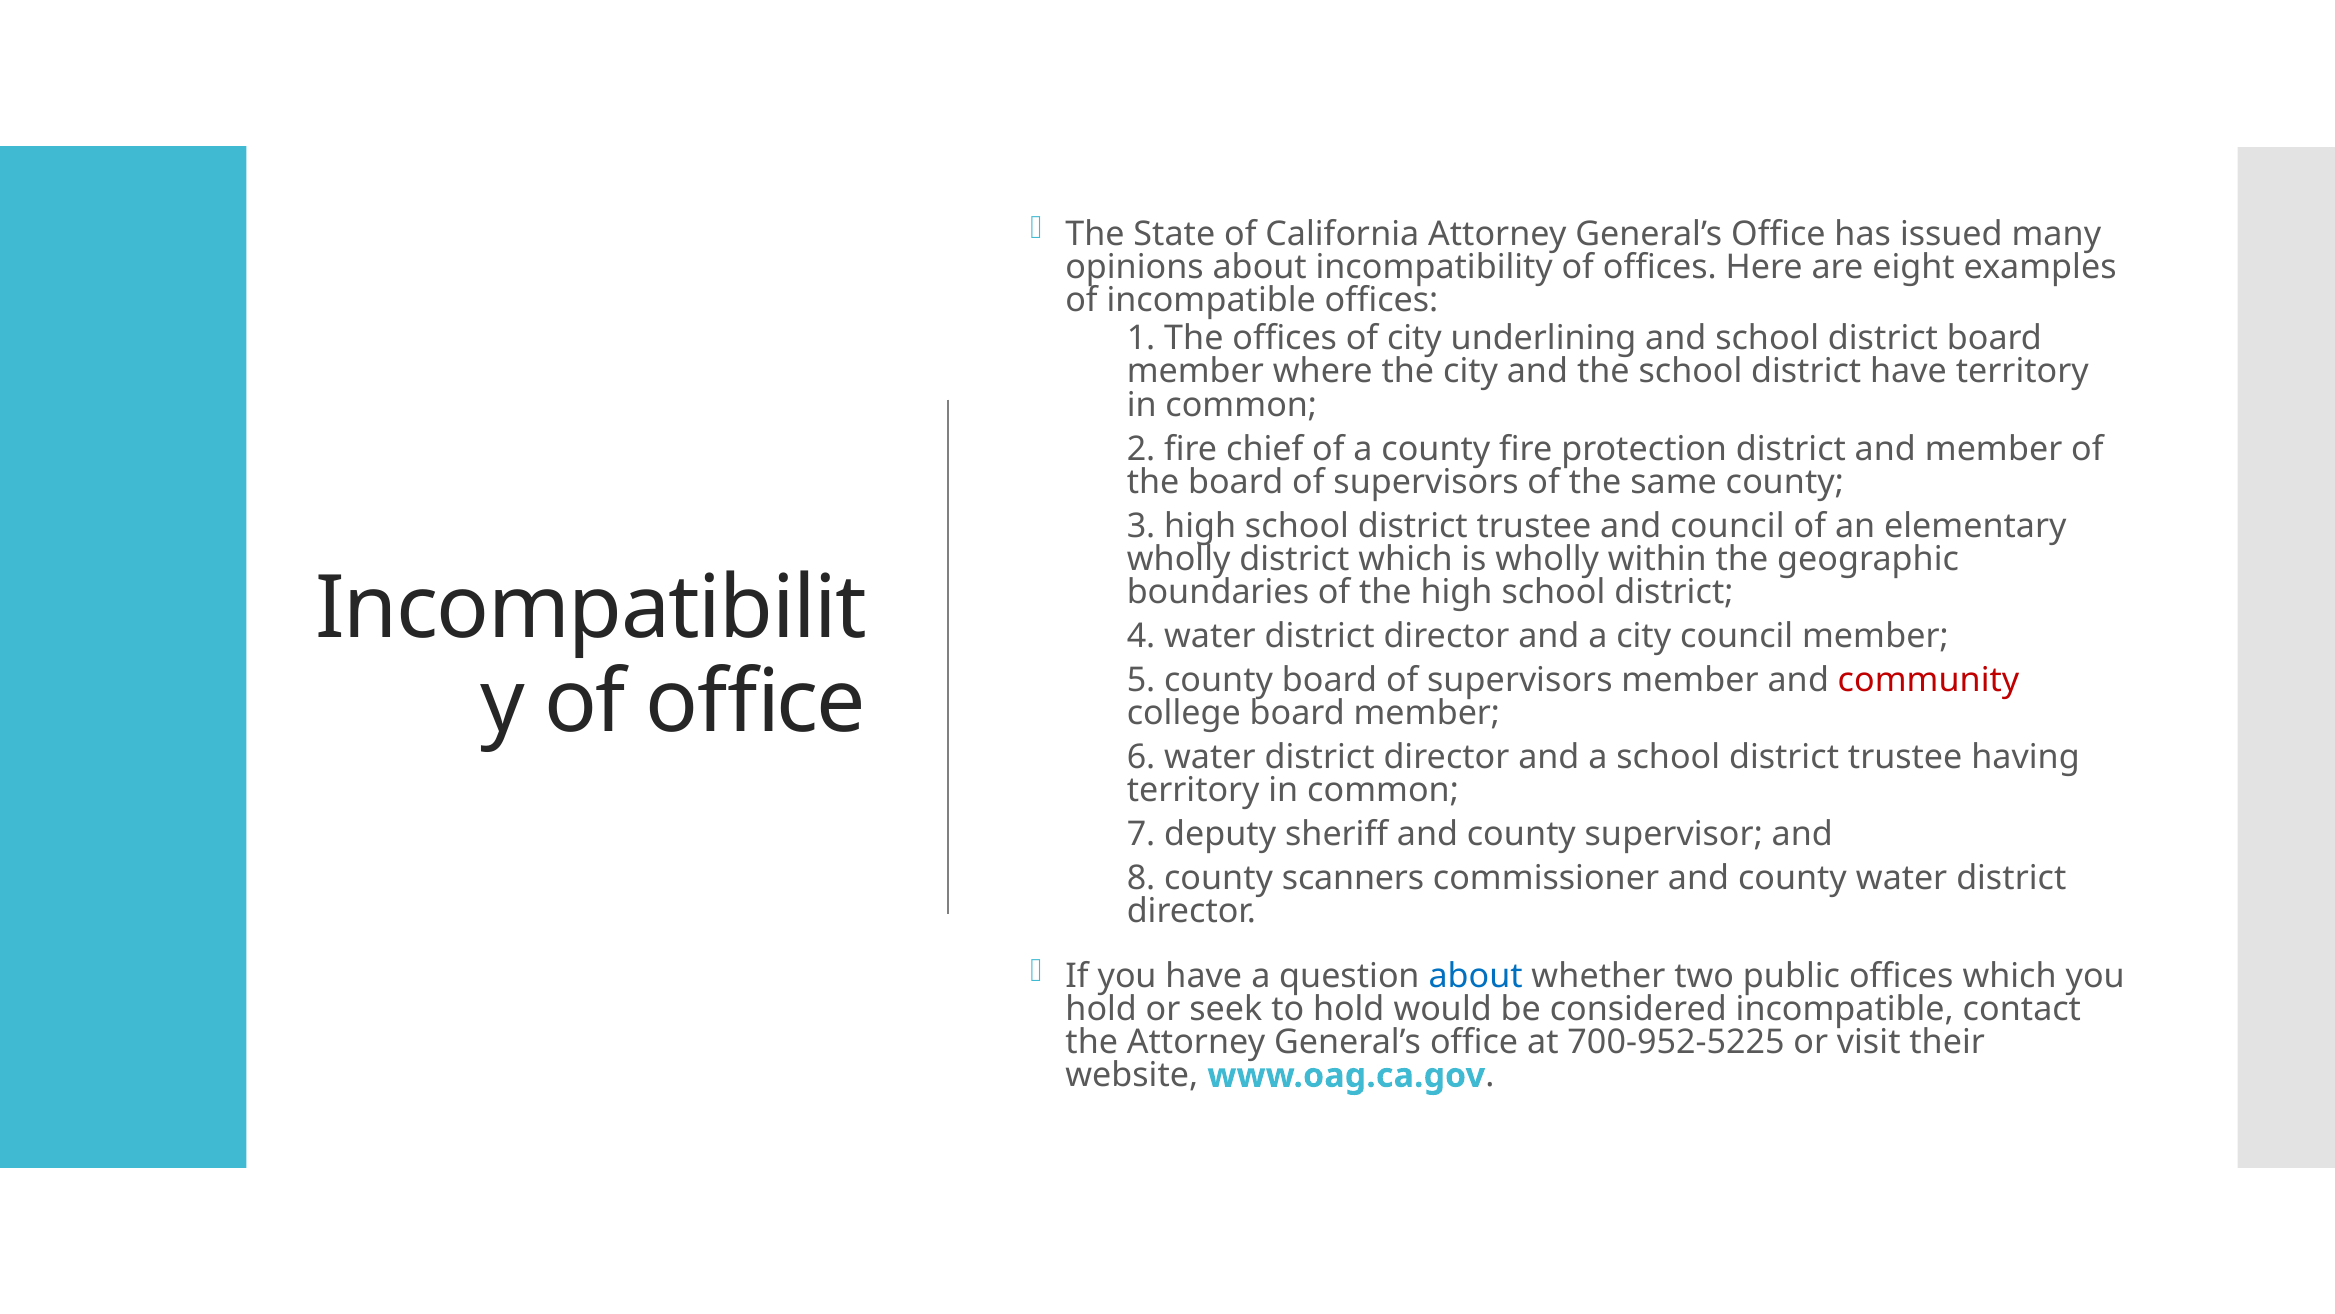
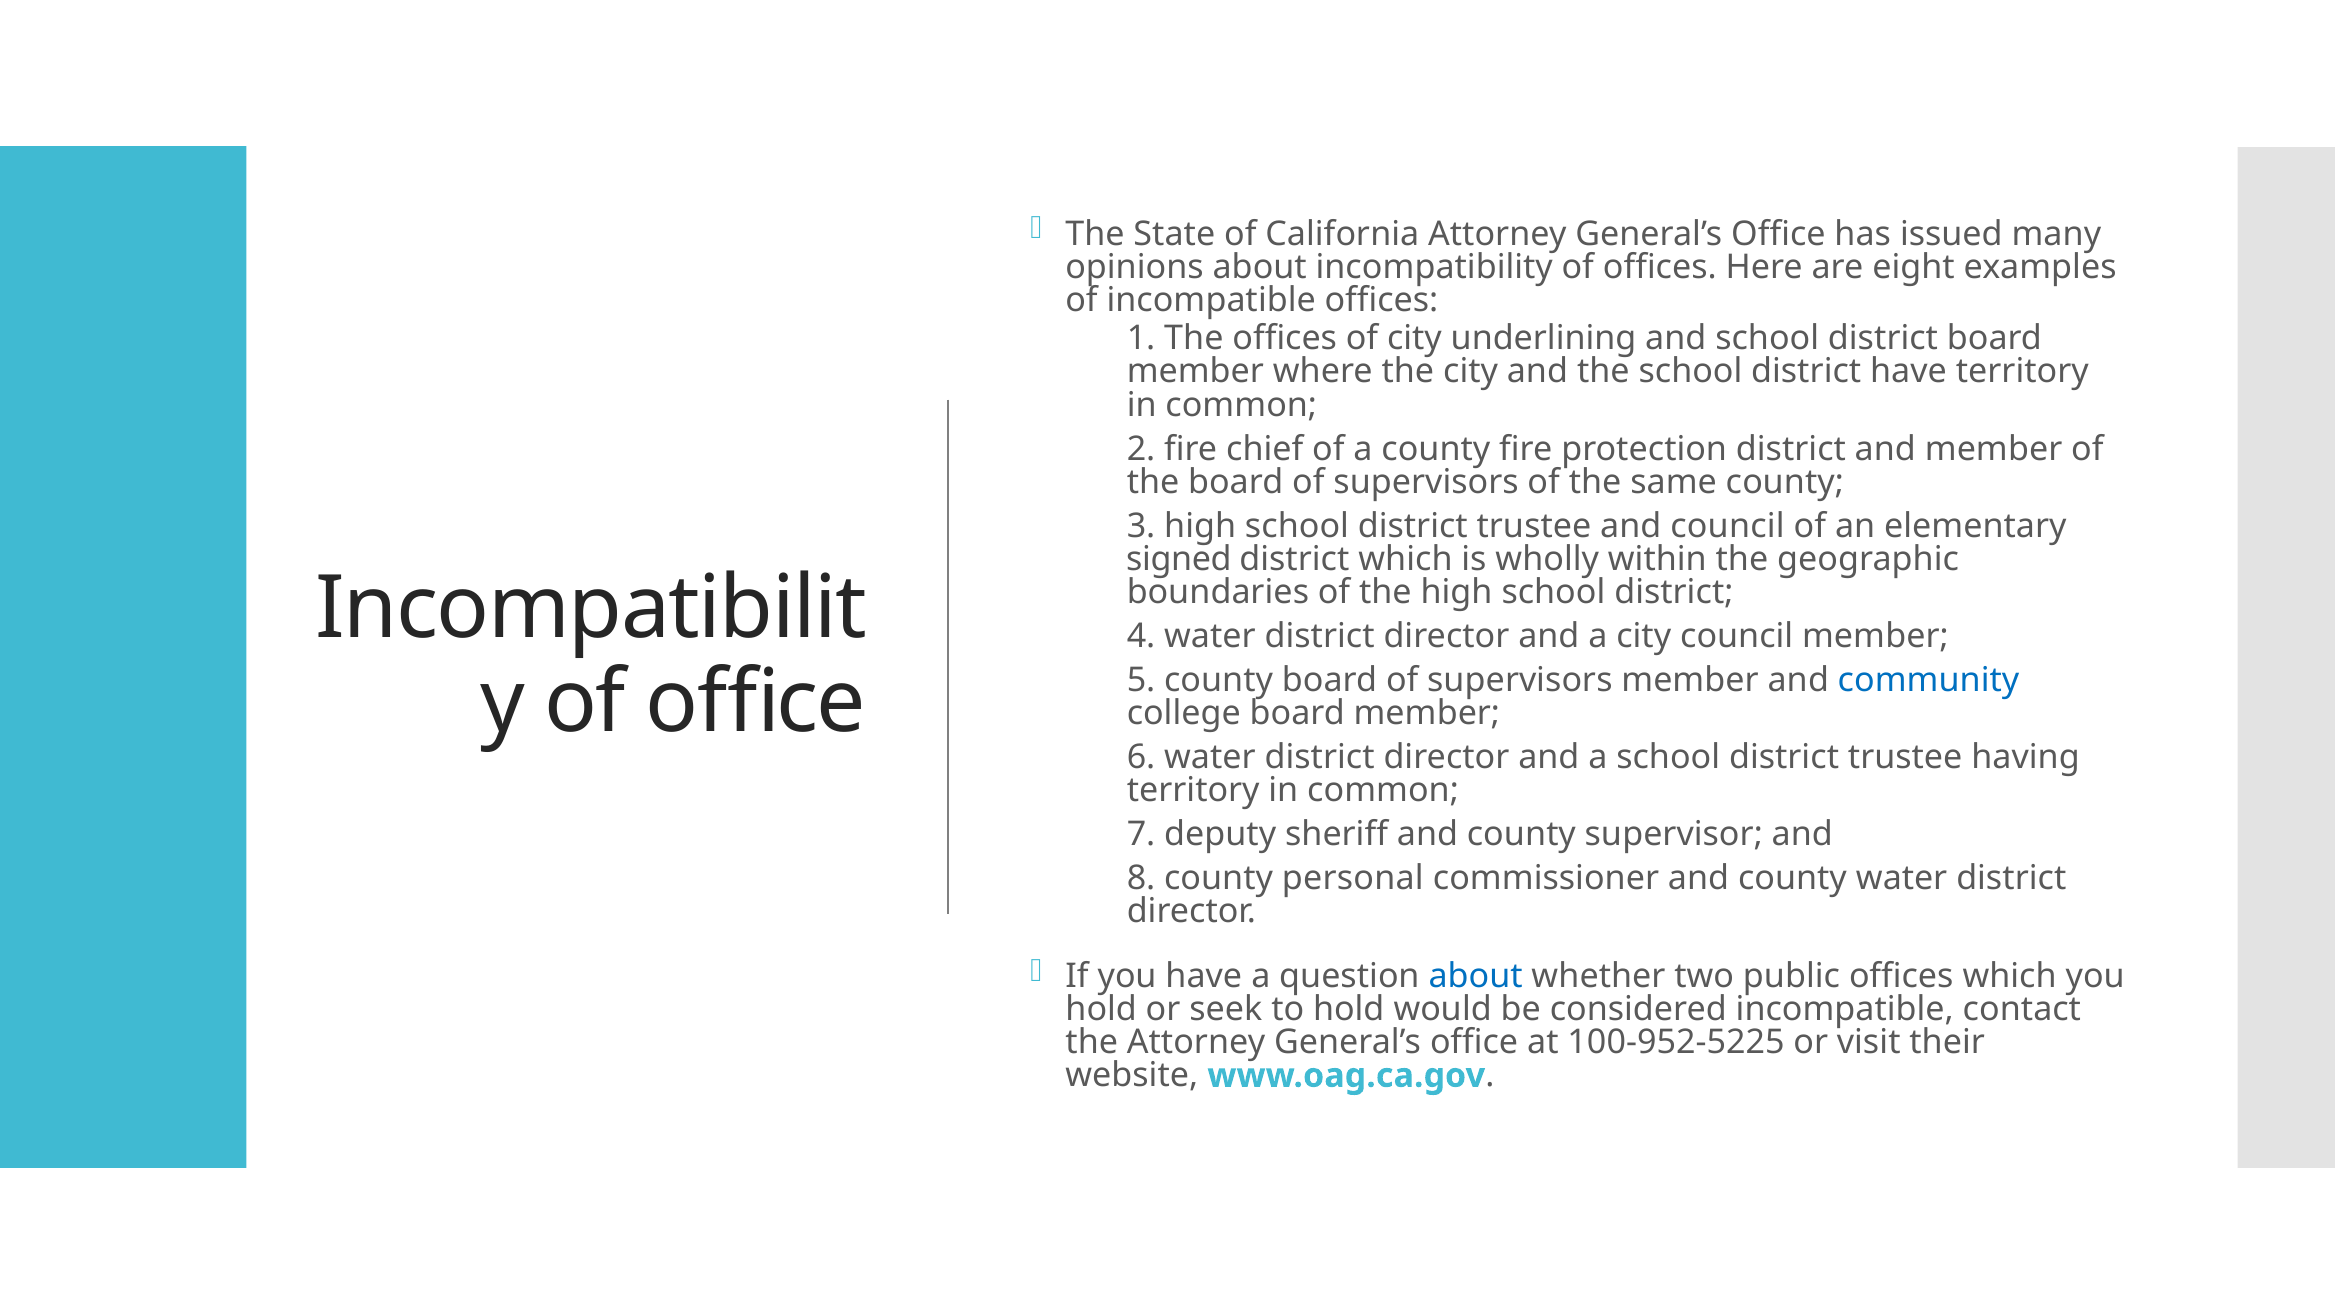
wholly at (1179, 559): wholly -> signed
community colour: red -> blue
scanners: scanners -> personal
700-952-5225: 700-952-5225 -> 100-952-5225
